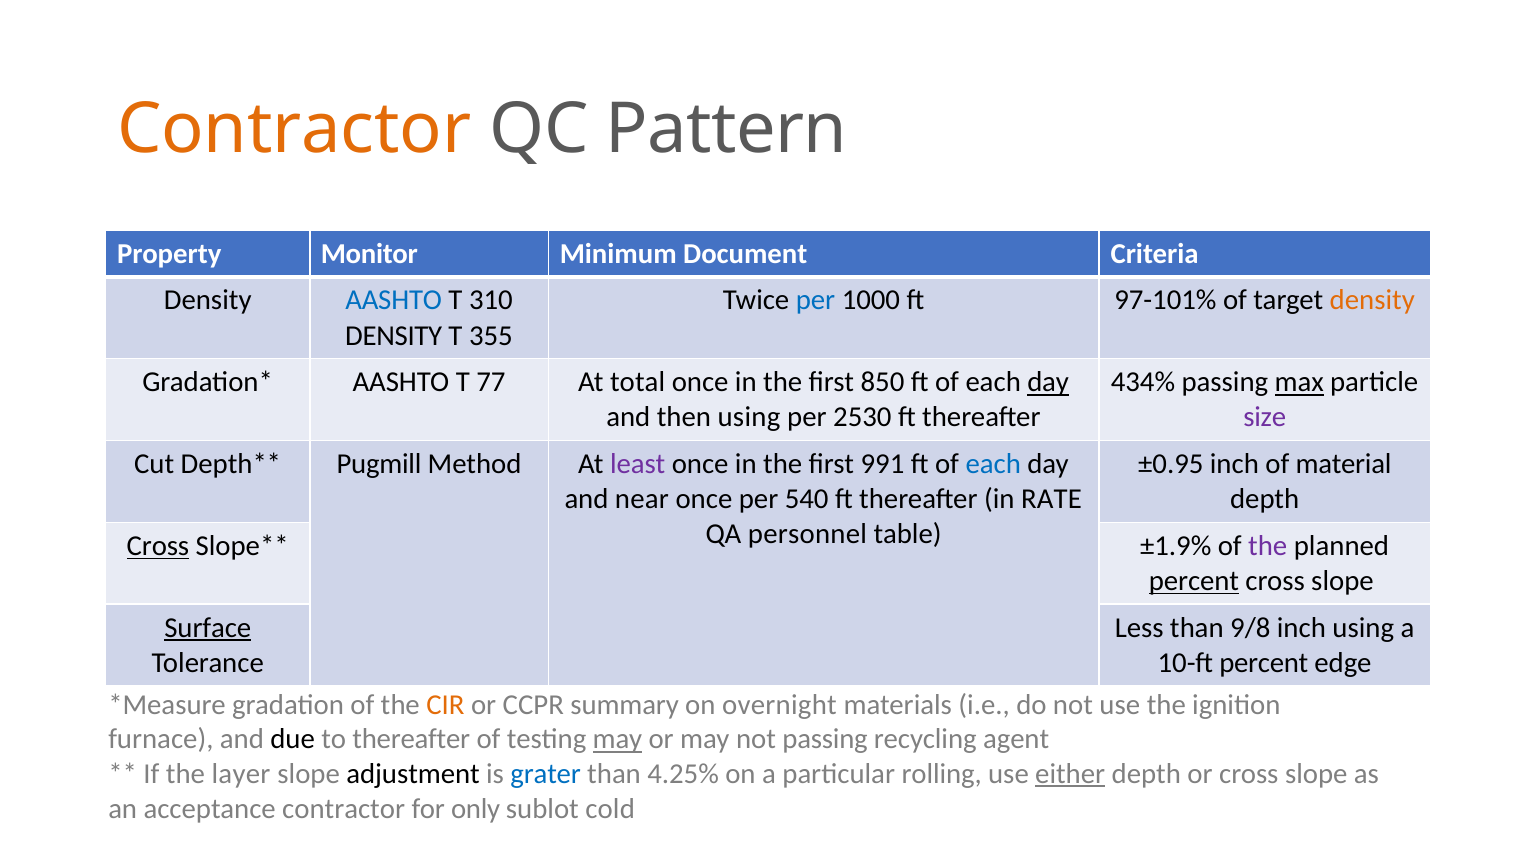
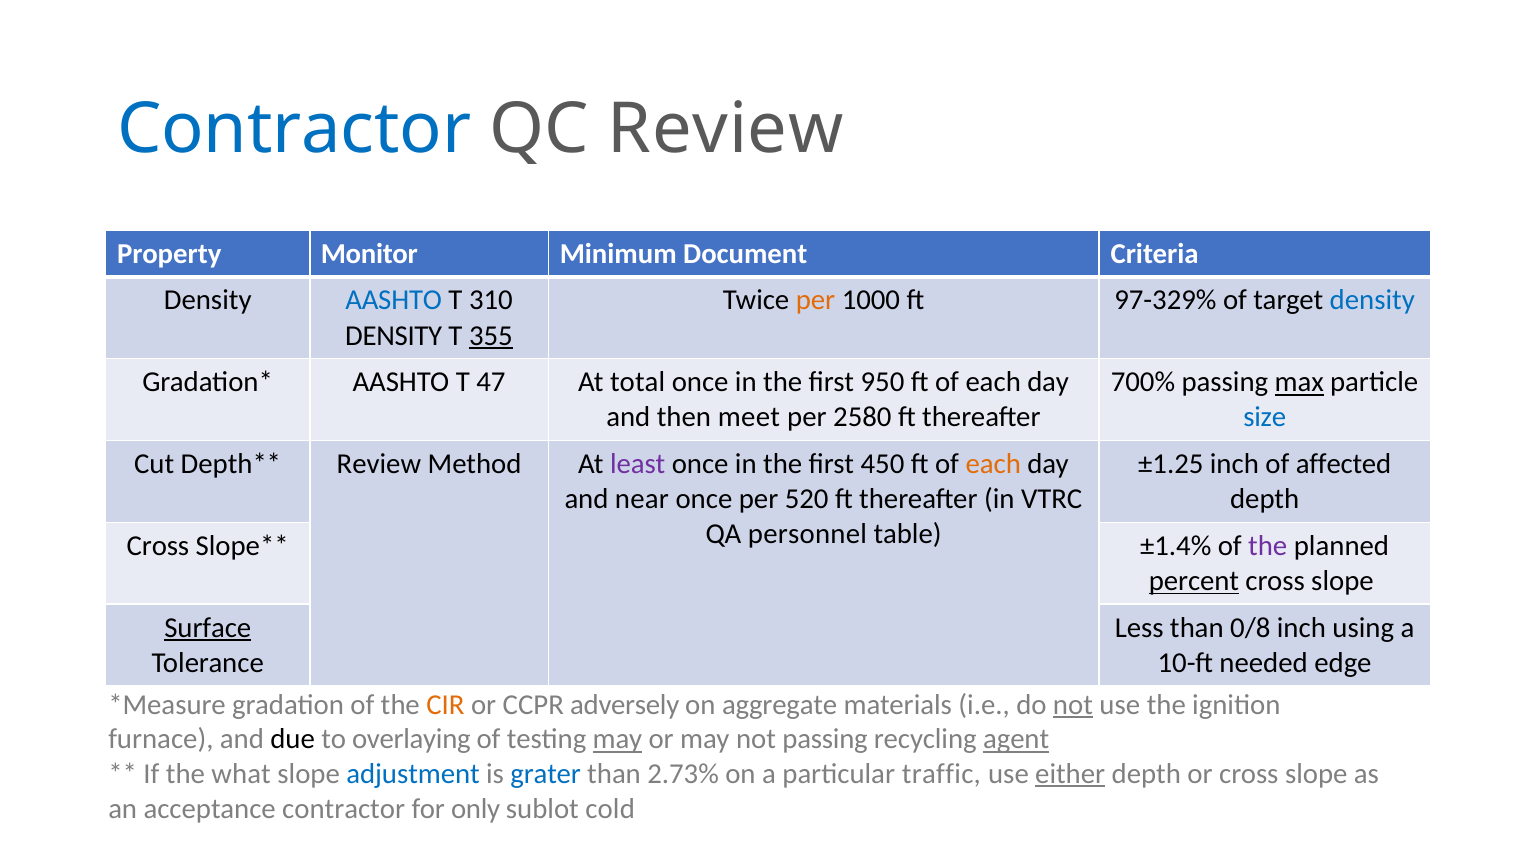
Contractor at (294, 129) colour: orange -> blue
QC Pattern: Pattern -> Review
per at (815, 300) colour: blue -> orange
97-101%: 97-101% -> 97-329%
density at (1372, 300) colour: orange -> blue
355 underline: none -> present
77: 77 -> 47
850: 850 -> 950
day at (1048, 382) underline: present -> none
434%: 434% -> 700%
then using: using -> meet
2530: 2530 -> 2580
size colour: purple -> blue
Pugmill at (379, 464): Pugmill -> Review
991: 991 -> 450
each at (993, 464) colour: blue -> orange
±0.95: ±0.95 -> ±1.25
material: material -> affected
540: 540 -> 520
RATE: RATE -> VTRC
Cross at (158, 546) underline: present -> none
±1.9%: ±1.9% -> ±1.4%
9/8: 9/8 -> 0/8
10-ft percent: percent -> needed
summary: summary -> adversely
overnight: overnight -> aggregate
not at (1073, 705) underline: none -> present
to thereafter: thereafter -> overlaying
agent underline: none -> present
layer: layer -> what
adjustment colour: black -> blue
4.25%: 4.25% -> 2.73%
rolling: rolling -> traffic
